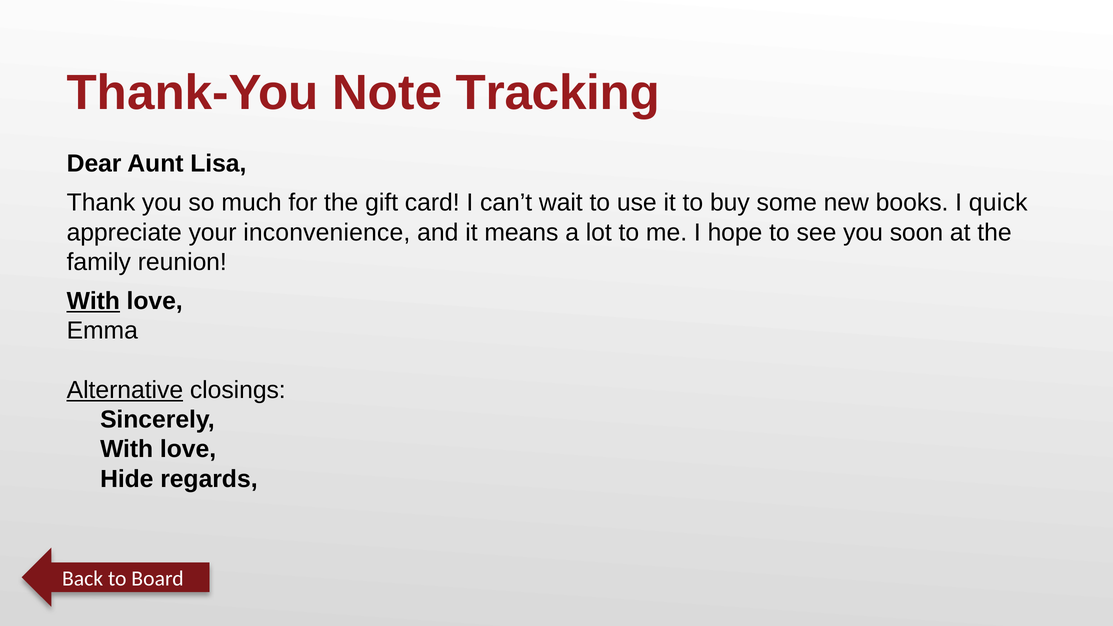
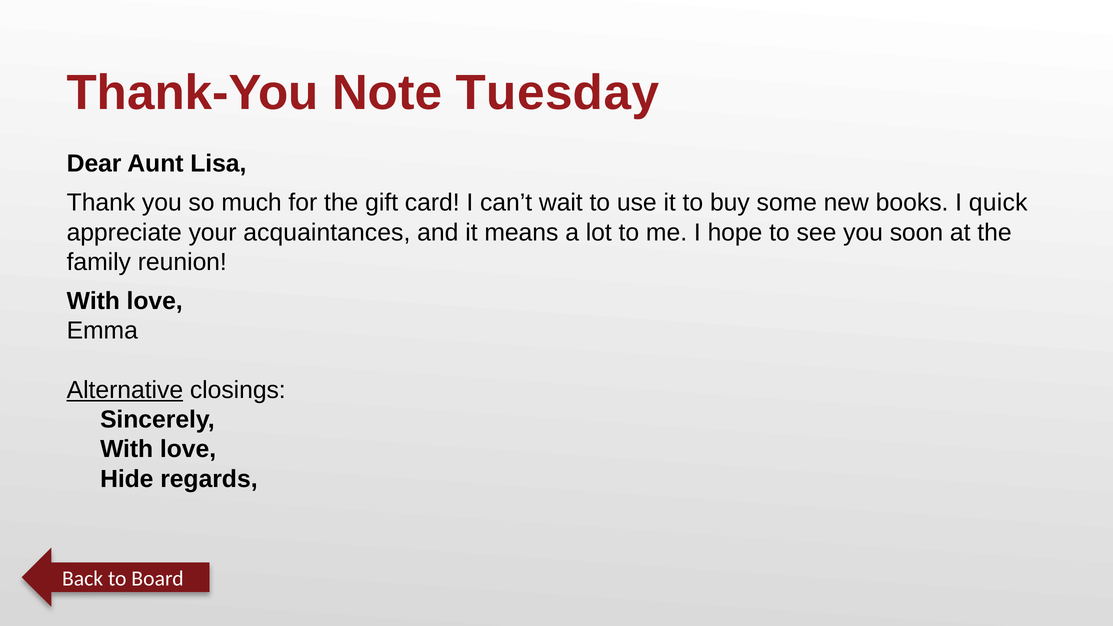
Tracking: Tracking -> Tuesday
inconvenience: inconvenience -> acquaintances
With at (93, 301) underline: present -> none
